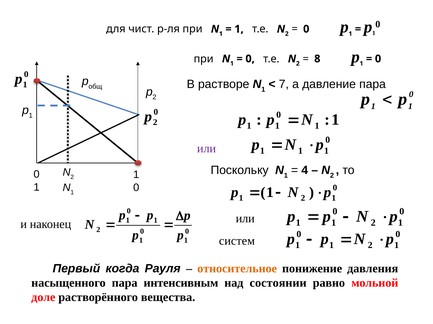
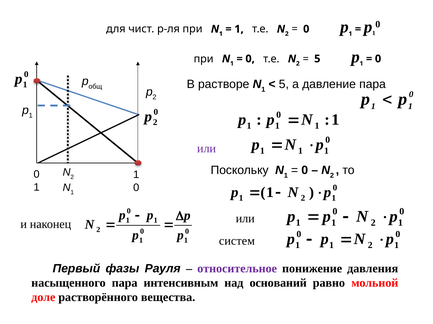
8 at (317, 59): 8 -> 5
7 at (284, 84): 7 -> 5
4 at (305, 171): 4 -> 0
когда: когда -> фазы
относительное colour: orange -> purple
состоянии: состоянии -> оснований
